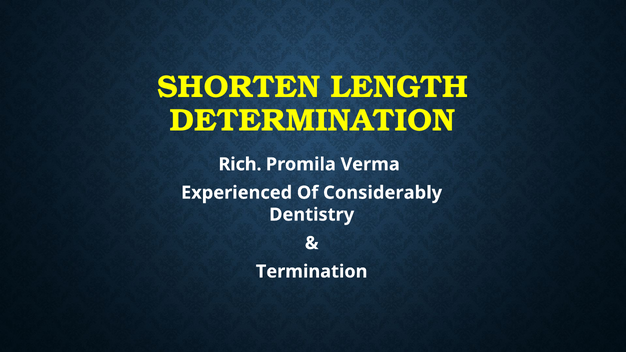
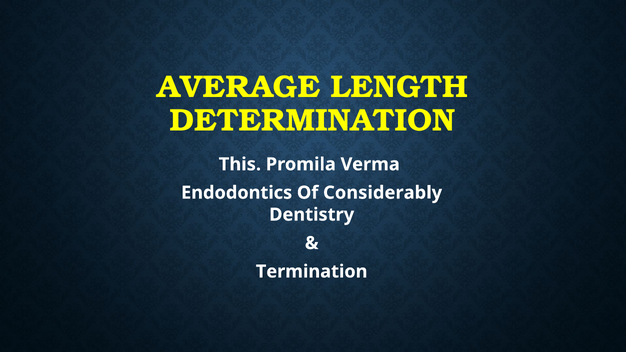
SHORTEN: SHORTEN -> AVERAGE
Rich: Rich -> This
Experienced: Experienced -> Endodontics
